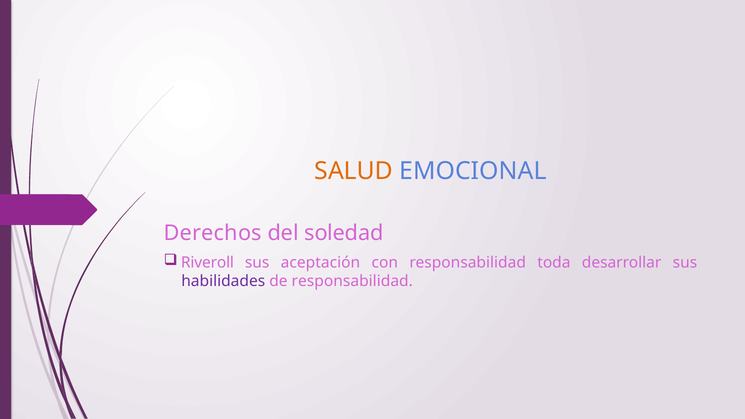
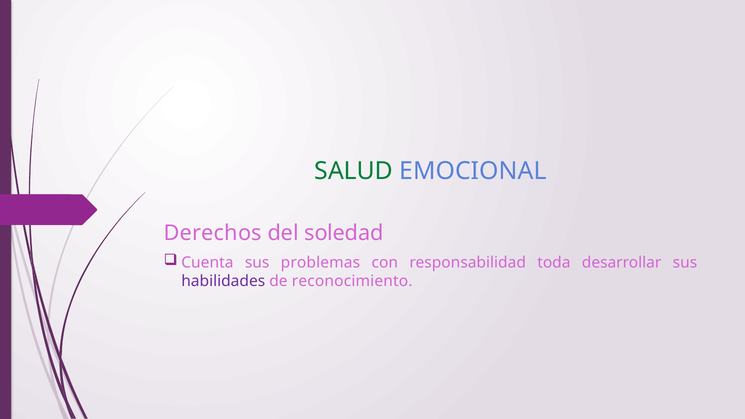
SALUD colour: orange -> green
Riveroll: Riveroll -> Cuenta
aceptación: aceptación -> problemas
de responsabilidad: responsabilidad -> reconocimiento
